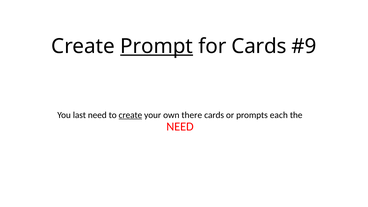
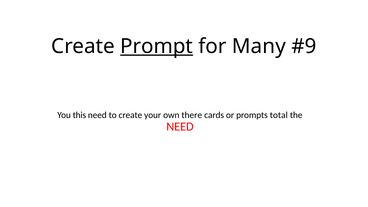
for Cards: Cards -> Many
last: last -> this
create at (130, 115) underline: present -> none
each: each -> total
